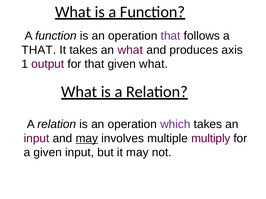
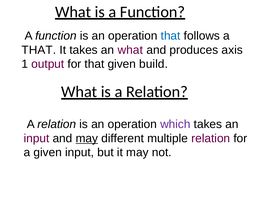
that at (171, 36) colour: purple -> blue
given what: what -> build
involves: involves -> different
multiple multiply: multiply -> relation
